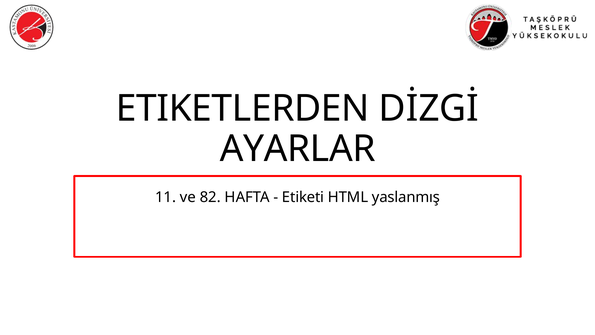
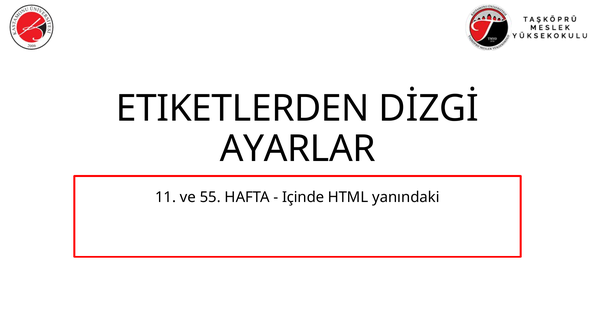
82: 82 -> 55
Etiketi: Etiketi -> Içinde
yaslanmış: yaslanmış -> yanındaki
